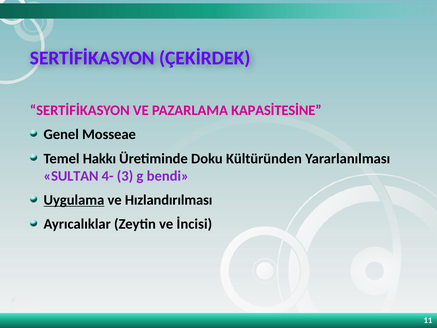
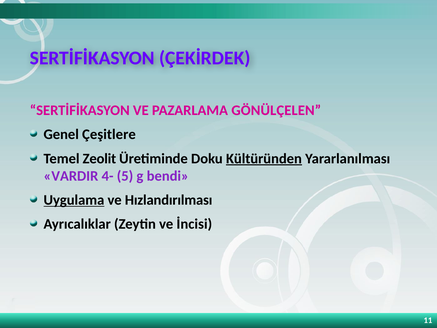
KAPASİTESİNE: KAPASİTESİNE -> GÖNÜLÇELEN
Mosseae: Mosseae -> Çeşitlere
Hakkı: Hakkı -> Zeolit
Kültüründen underline: none -> present
SULTAN: SULTAN -> VARDIR
3: 3 -> 5
